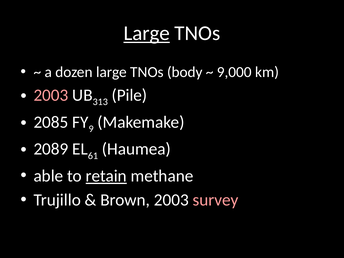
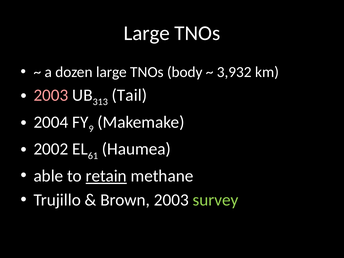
Large at (147, 33) underline: present -> none
9,000: 9,000 -> 3,932
Pile: Pile -> Tail
2085: 2085 -> 2004
2089: 2089 -> 2002
survey colour: pink -> light green
